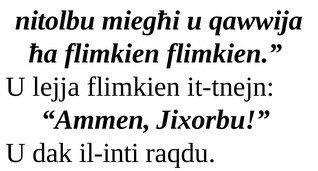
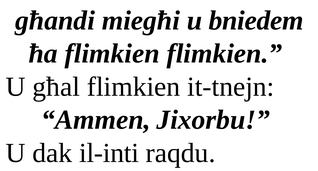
nitolbu: nitolbu -> għandi
qawwija: qawwija -> bniedem
lejja: lejja -> għal
